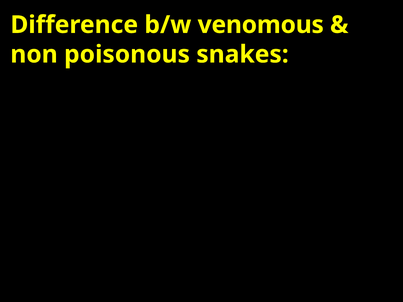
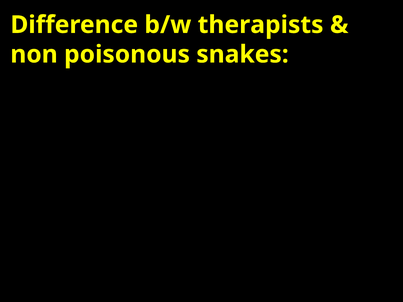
venomous: venomous -> therapists
